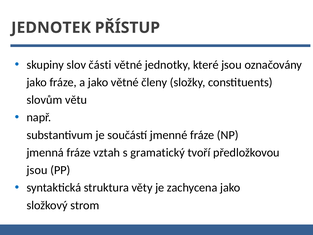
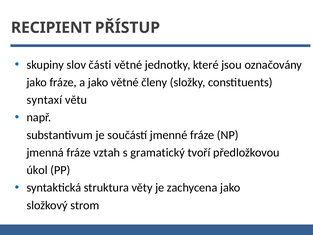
JEDNOTEK: JEDNOTEK -> RECIPIENT
slovům: slovům -> syntaxí
jsou at (37, 170): jsou -> úkol
